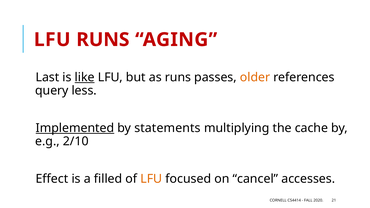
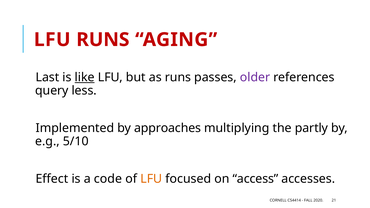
older colour: orange -> purple
Implemented underline: present -> none
statements: statements -> approaches
cache: cache -> partly
2/10: 2/10 -> 5/10
filled: filled -> code
cancel: cancel -> access
